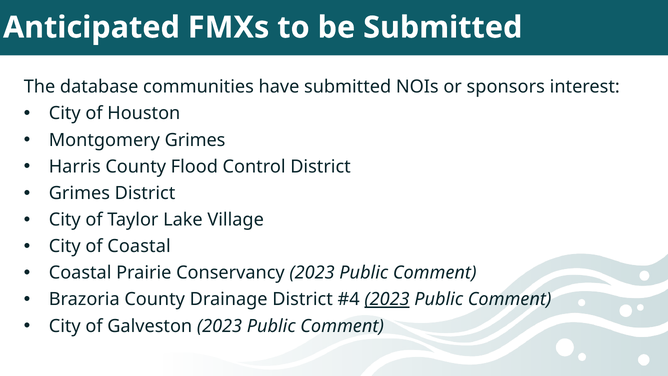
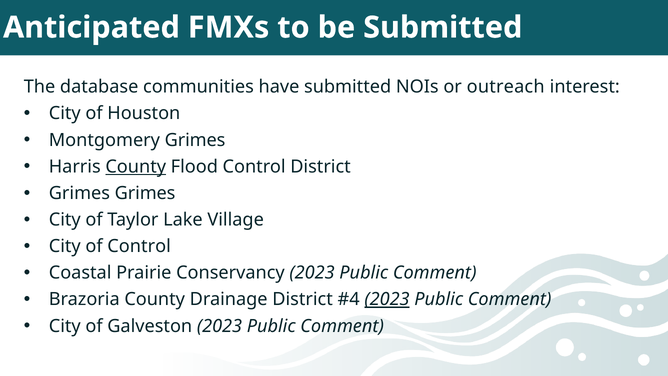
sponsors: sponsors -> outreach
County at (136, 166) underline: none -> present
Grimes District: District -> Grimes
of Coastal: Coastal -> Control
